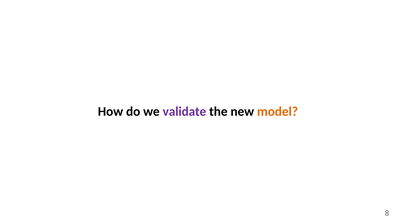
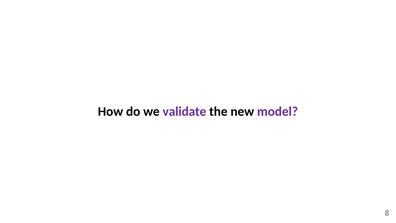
model colour: orange -> purple
